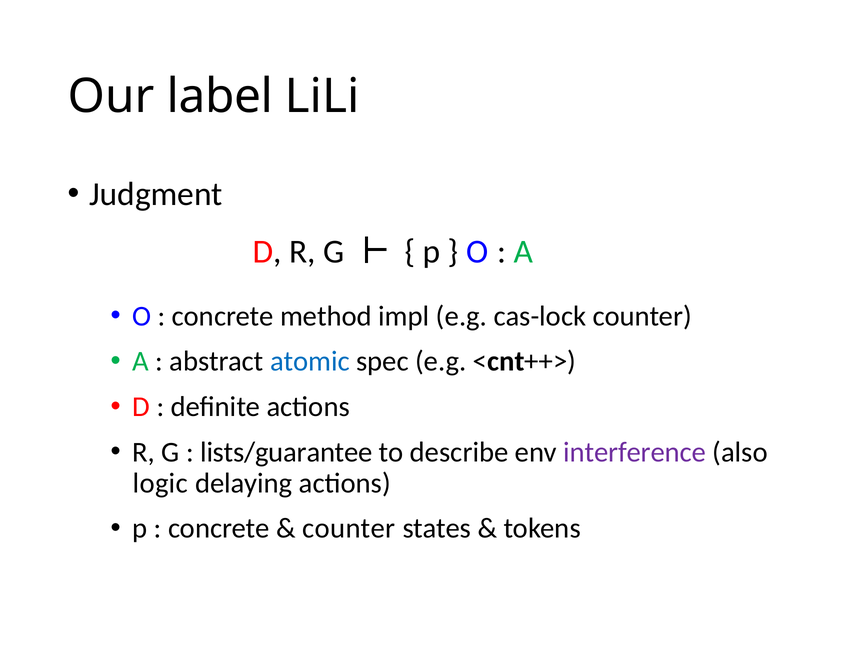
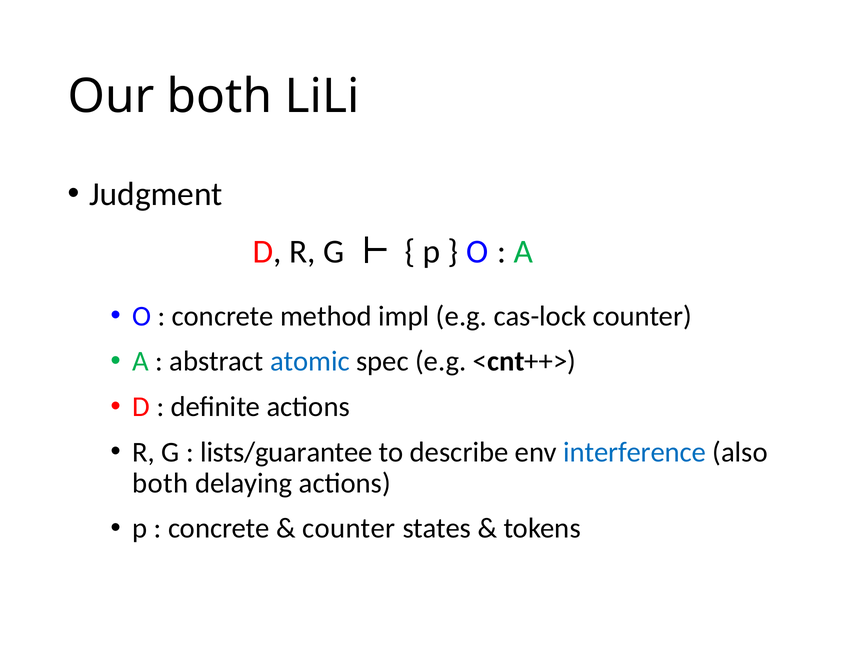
Our label: label -> both
interference colour: purple -> blue
logic at (160, 483): logic -> both
